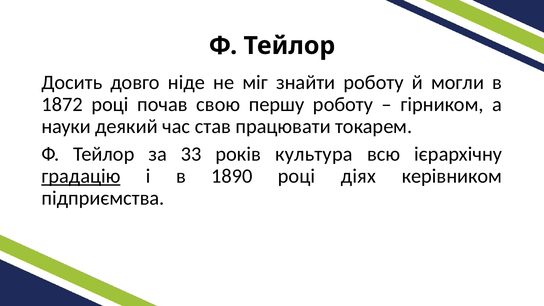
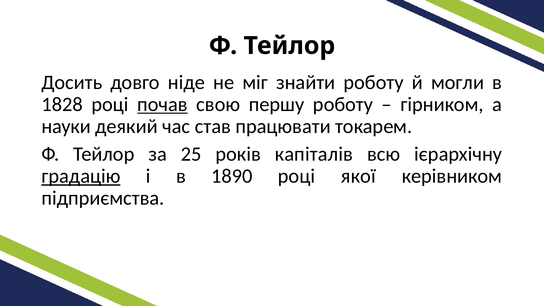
1872: 1872 -> 1828
почав underline: none -> present
33: 33 -> 25
культура: культура -> капіталів
діях: діях -> якої
